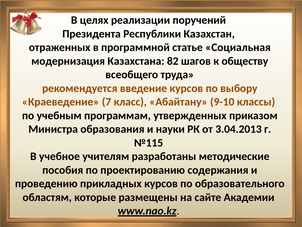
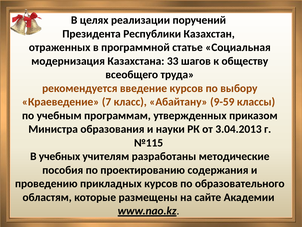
82: 82 -> 33
9-10: 9-10 -> 9-59
учебное: учебное -> учебных
